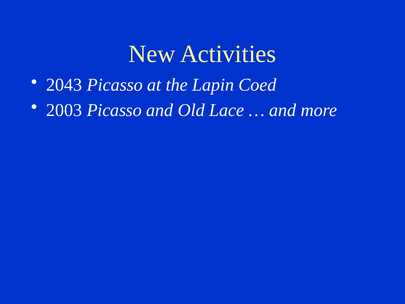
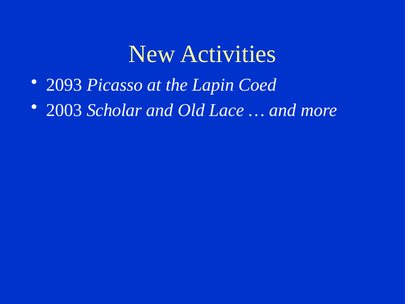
2043: 2043 -> 2093
2003 Picasso: Picasso -> Scholar
